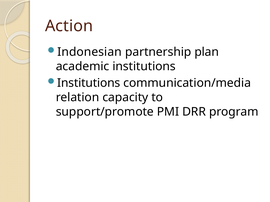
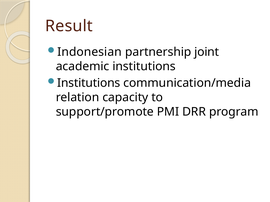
Action: Action -> Result
plan: plan -> joint
